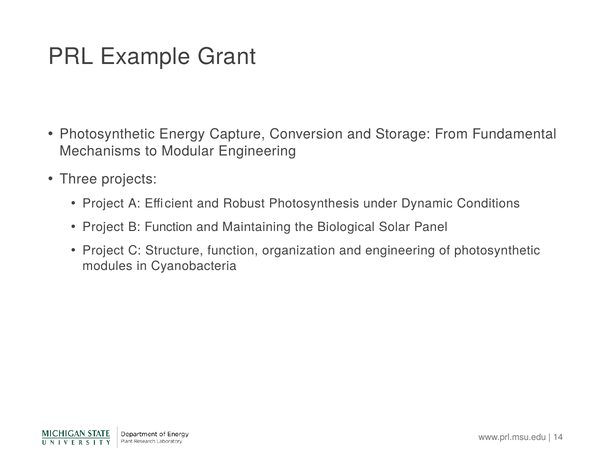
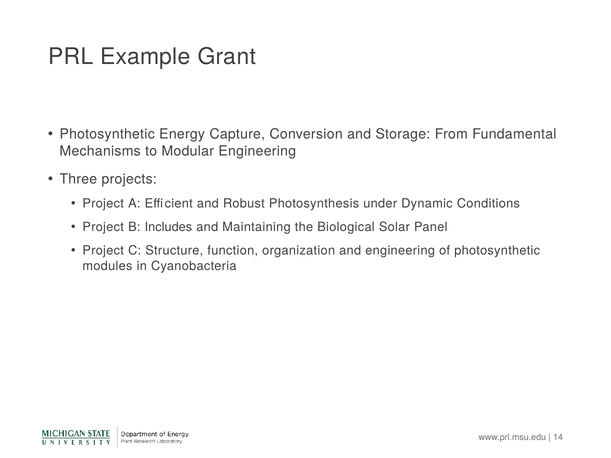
B Function: Function -> Includes
